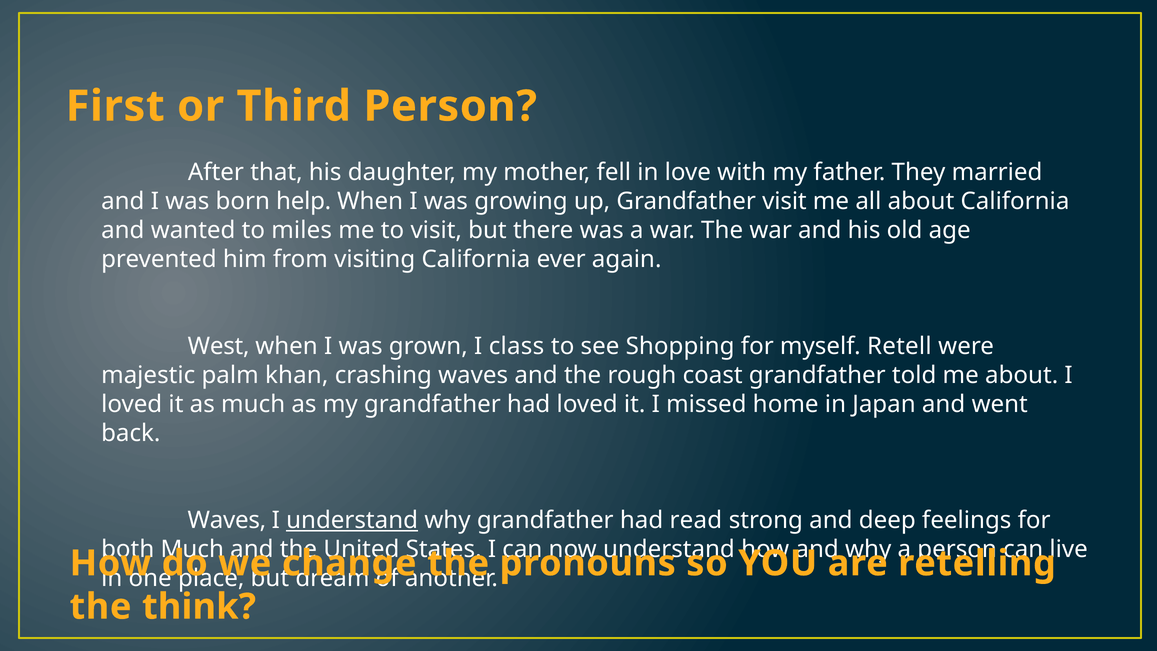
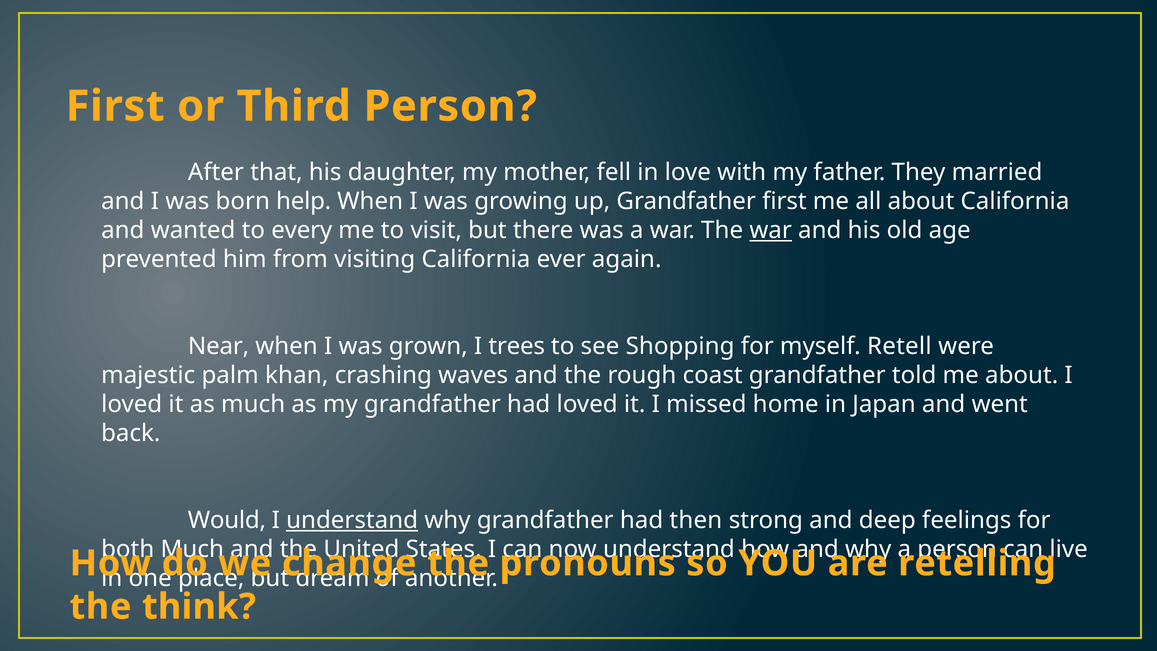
Grandfather visit: visit -> first
miles: miles -> every
war at (771, 230) underline: none -> present
West: West -> Near
class: class -> trees
Waves at (227, 520): Waves -> Would
read: read -> then
